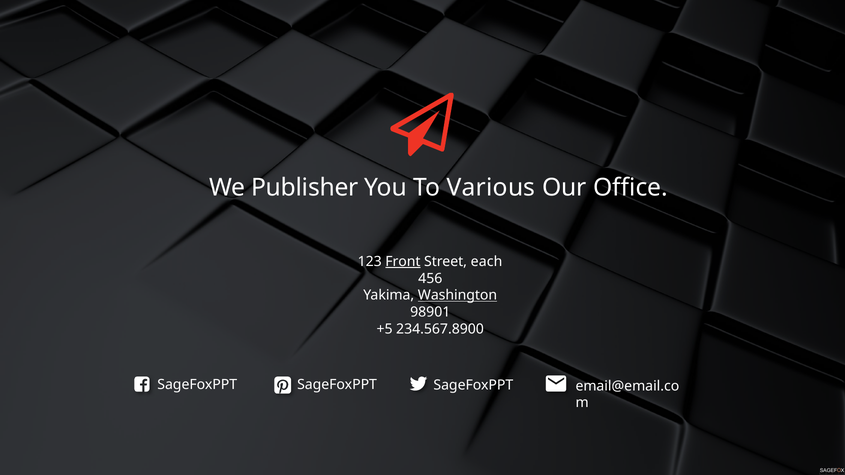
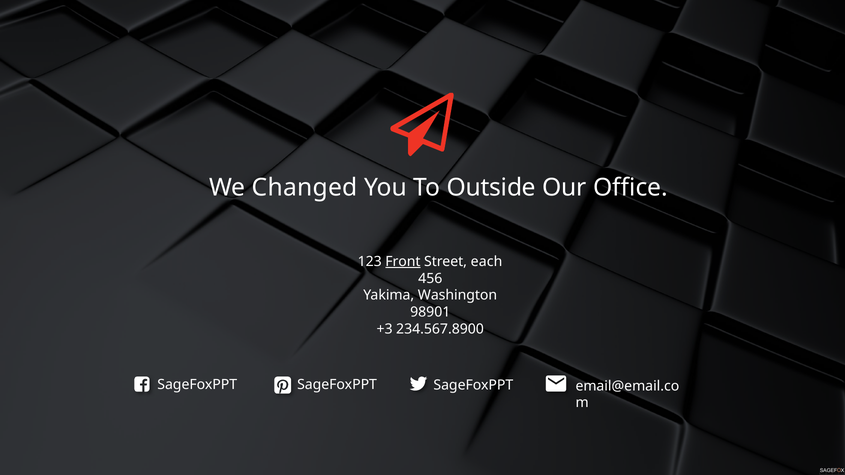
Publisher: Publisher -> Changed
Various: Various -> Outside
Washington underline: present -> none
+5: +5 -> +3
